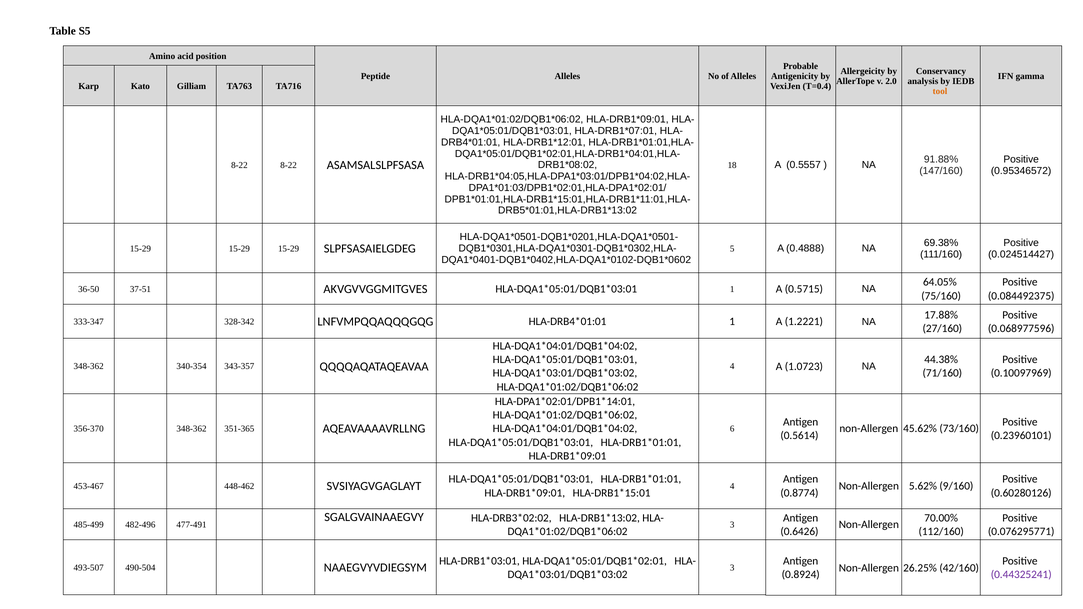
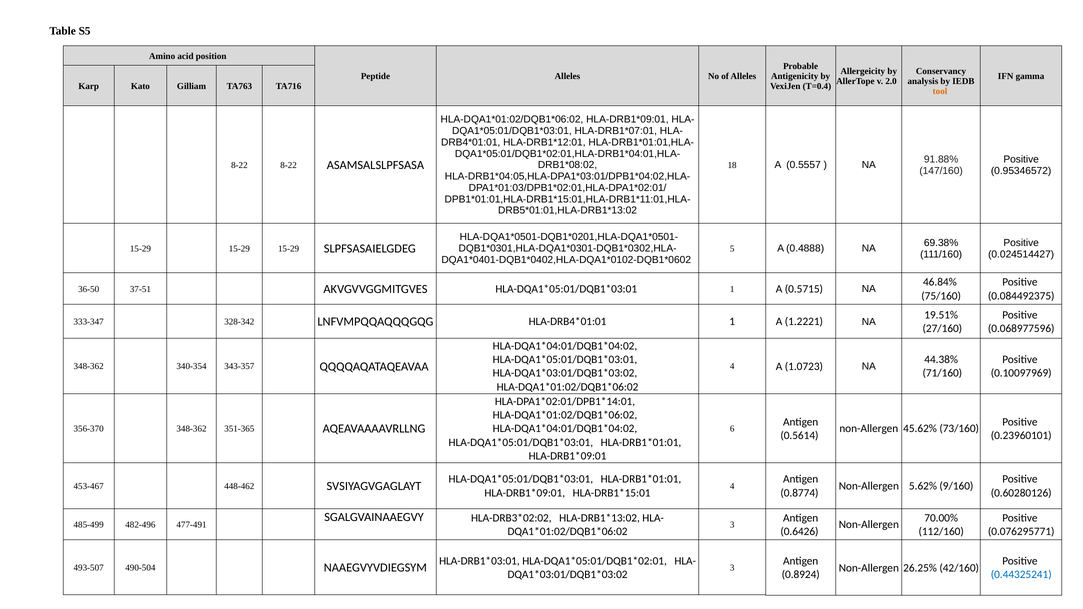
64.05%: 64.05% -> 46.84%
17.88%: 17.88% -> 19.51%
0.44325241 colour: purple -> blue
